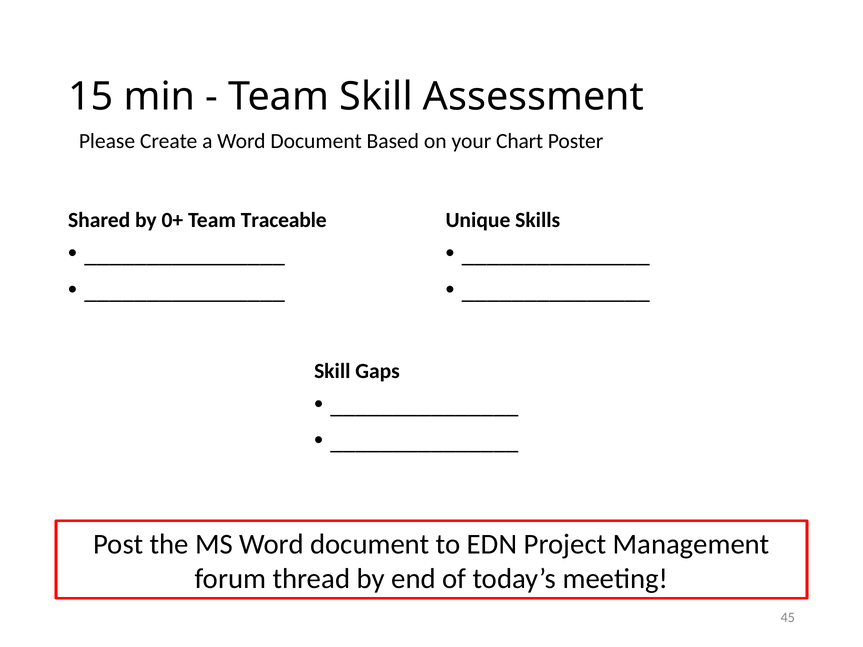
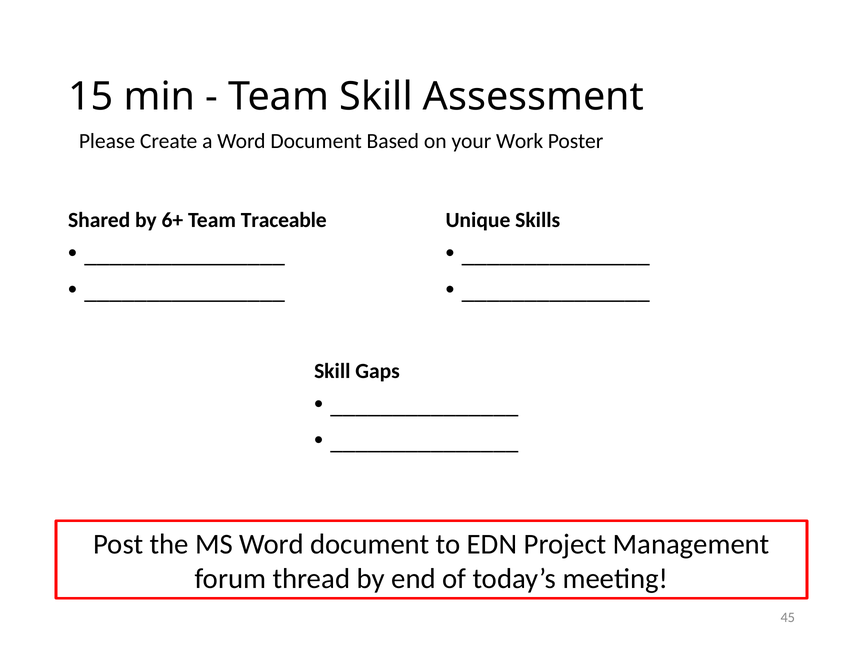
Chart: Chart -> Work
0+: 0+ -> 6+
